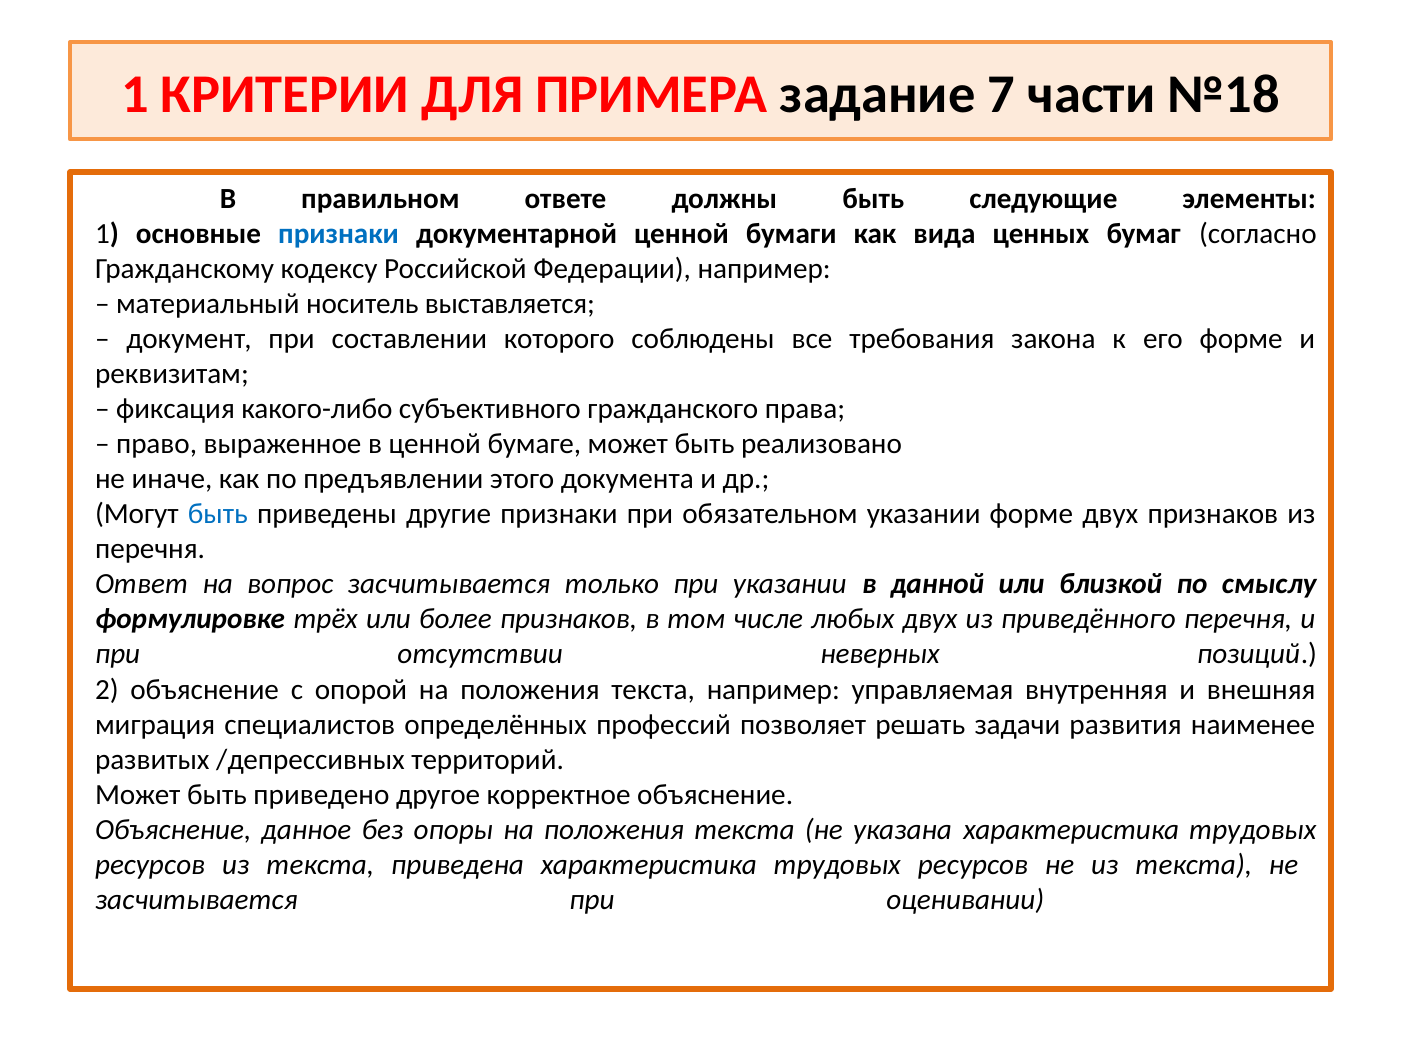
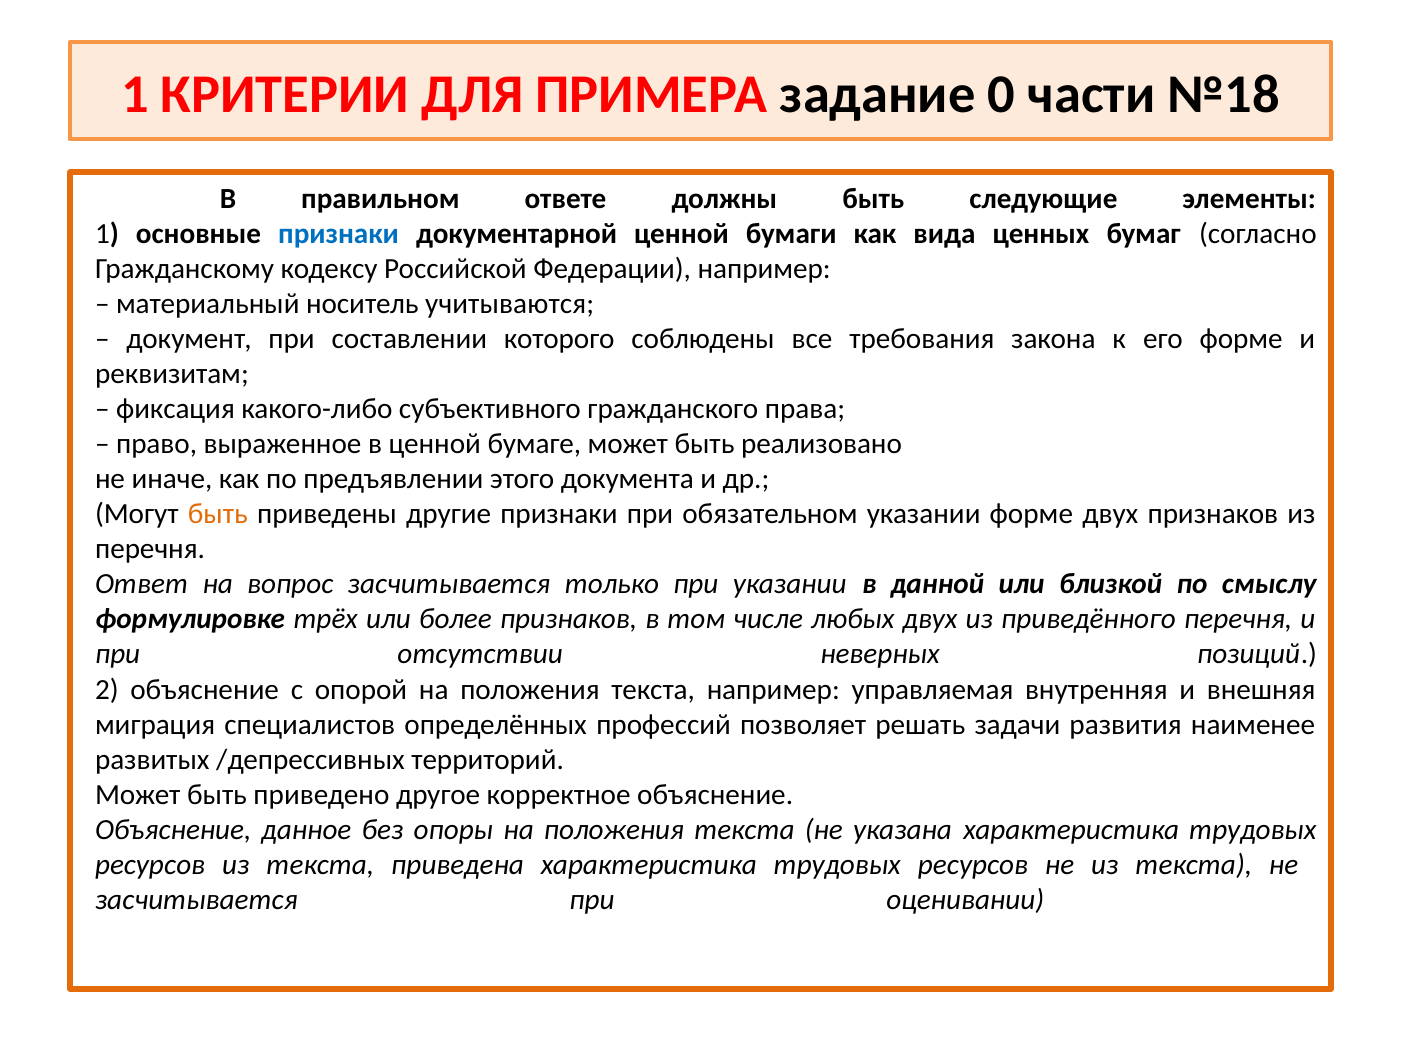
7: 7 -> 0
выставляется: выставляется -> учитываются
быть at (218, 514) colour: blue -> orange
